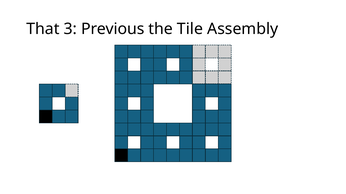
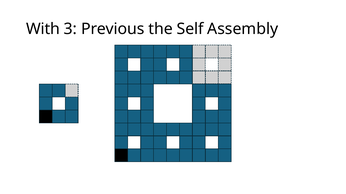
That: That -> With
Tile: Tile -> Self
